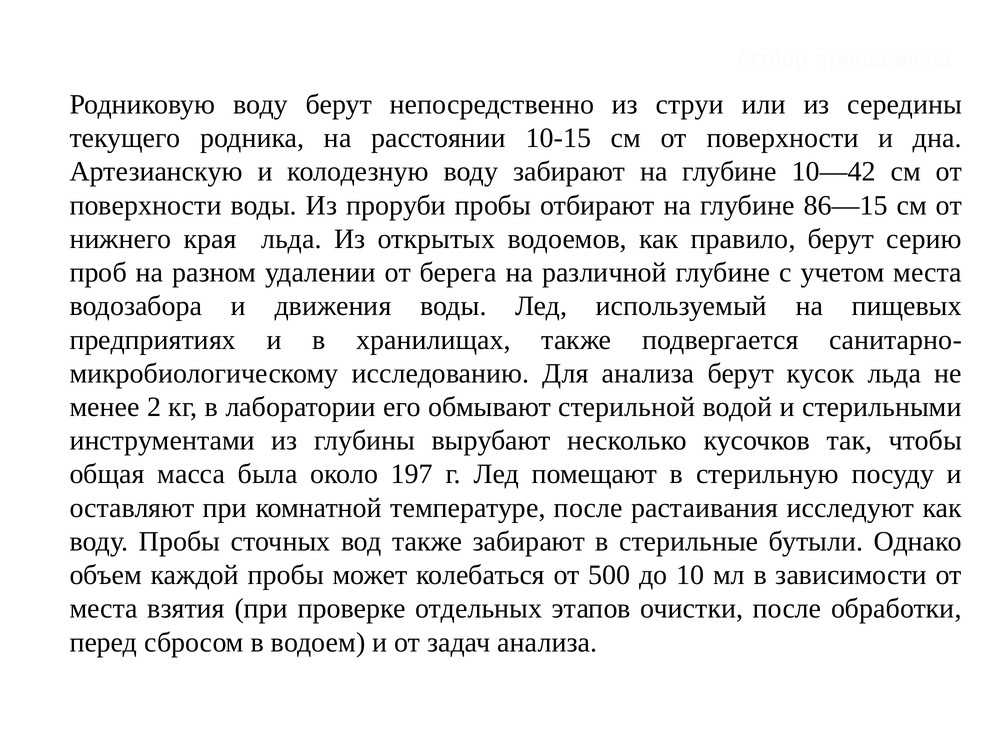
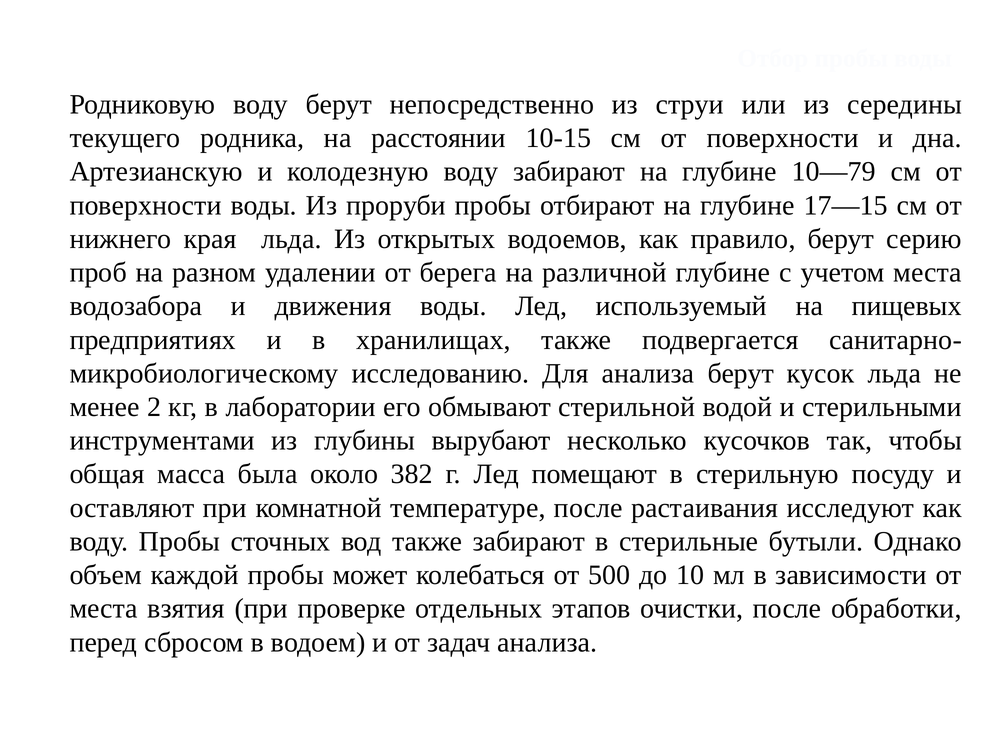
10—42: 10—42 -> 10—79
86—15: 86—15 -> 17—15
197: 197 -> 382
